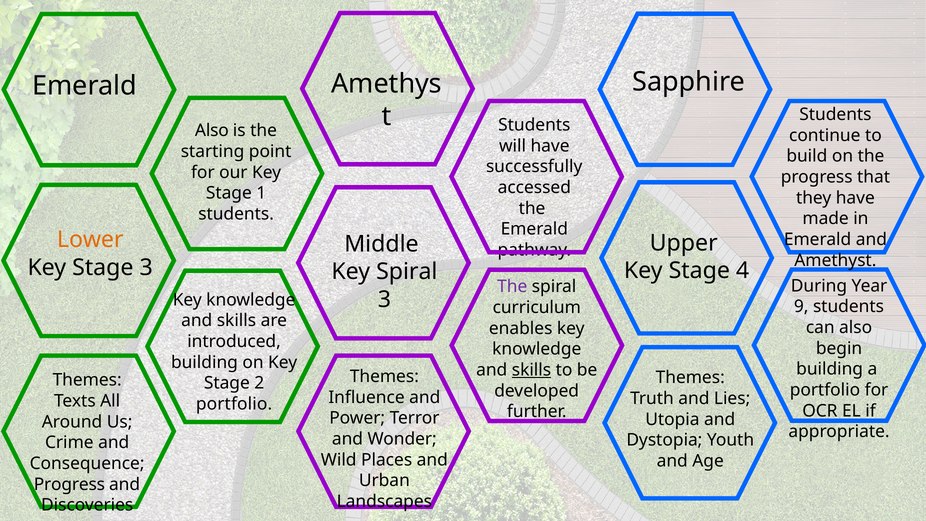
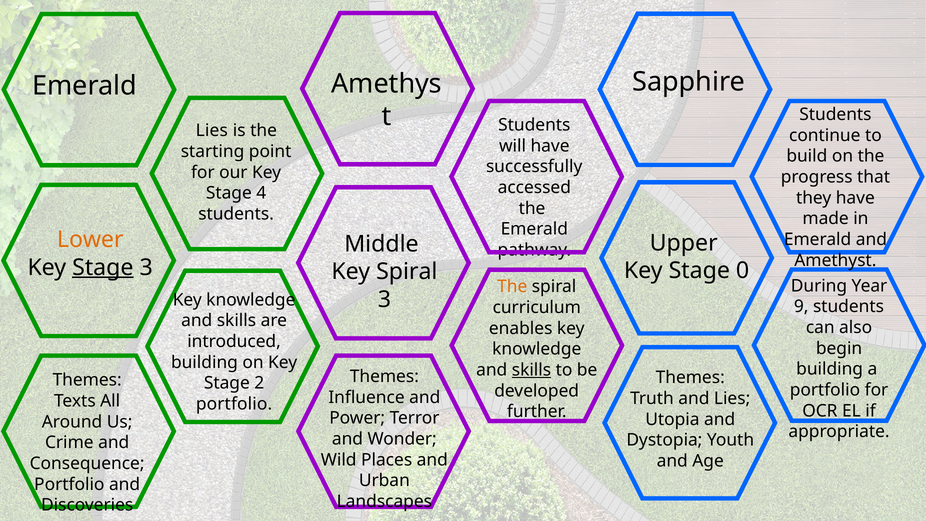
Also at (212, 131): Also -> Lies
1: 1 -> 4
Stage at (103, 267) underline: none -> present
4: 4 -> 0
The at (512, 287) colour: purple -> orange
Progress at (69, 484): Progress -> Portfolio
